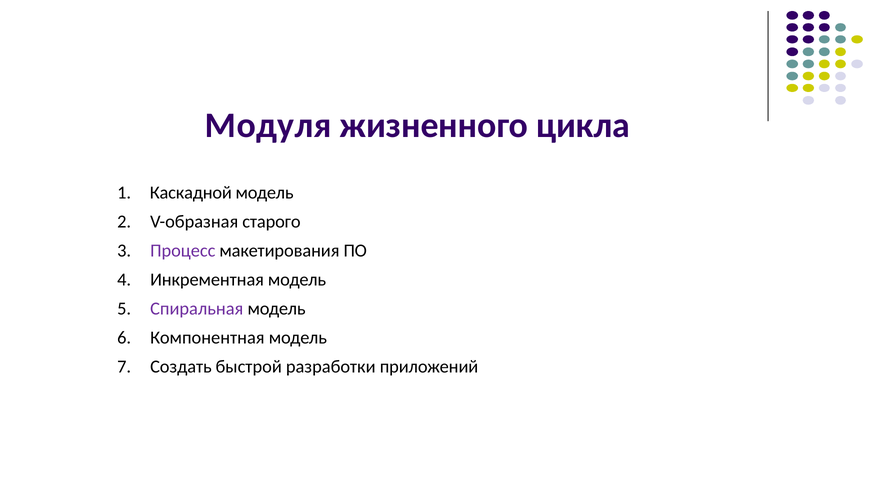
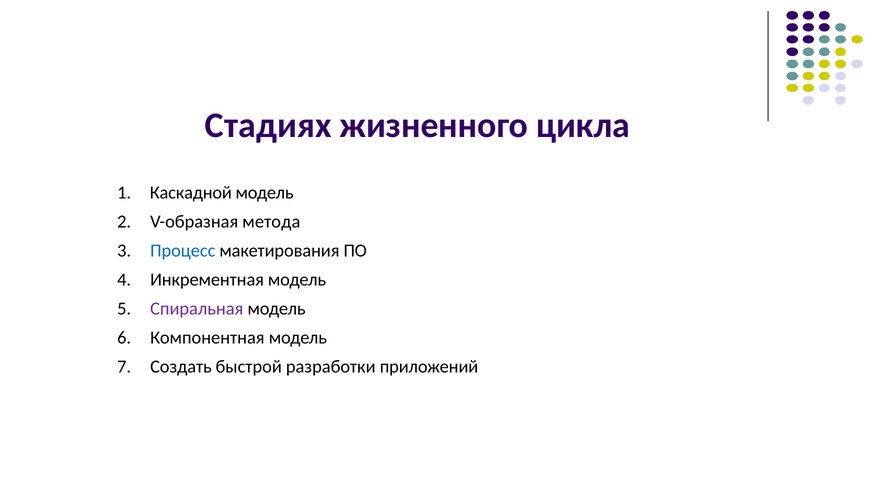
Модуля: Модуля -> Стадиях
старого: старого -> метода
Процесс colour: purple -> blue
